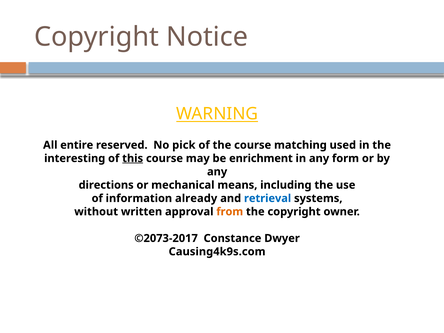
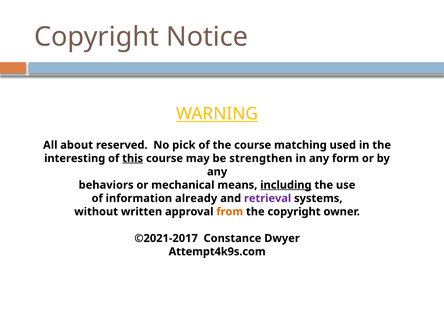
entire: entire -> about
enrichment: enrichment -> strengthen
directions: directions -> behaviors
including underline: none -> present
retrieval colour: blue -> purple
©2073-2017: ©2073-2017 -> ©2021-2017
Causing4k9s.com: Causing4k9s.com -> Attempt4k9s.com
